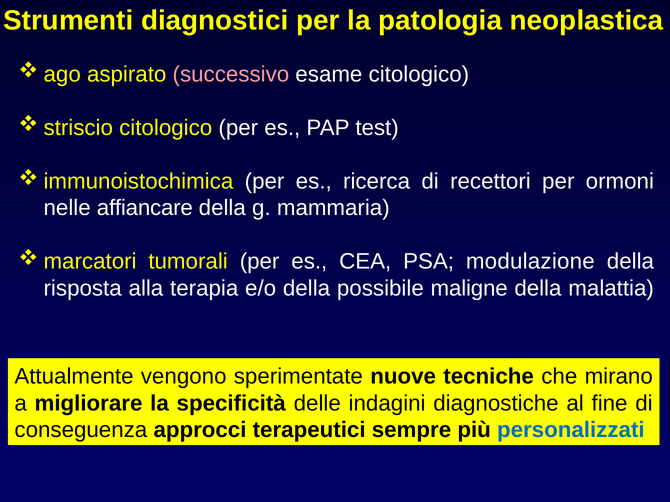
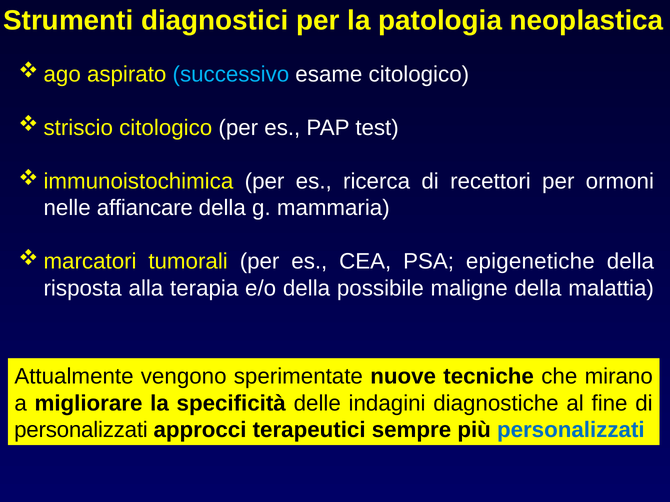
successivo colour: pink -> light blue
modulazione: modulazione -> epigenetiche
conseguenza at (81, 430): conseguenza -> personalizzati
